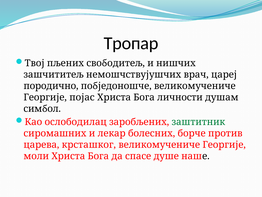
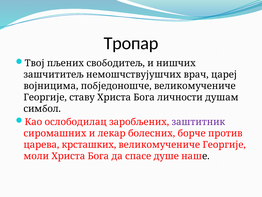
породично: породично -> војницима
појас: појас -> ставу
заштитник colour: green -> purple
крсташког: крсташког -> крсташких
